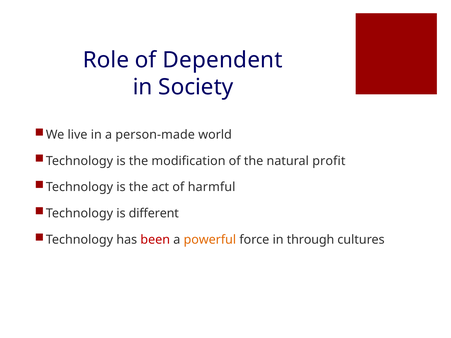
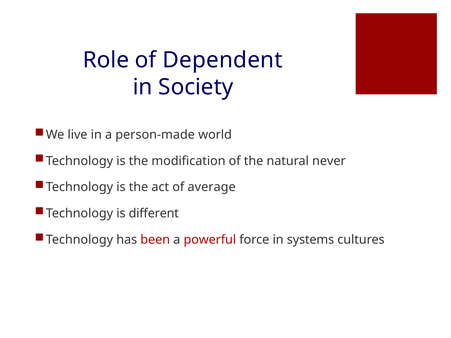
profit: profit -> never
harmful: harmful -> average
powerful colour: orange -> red
through: through -> systems
